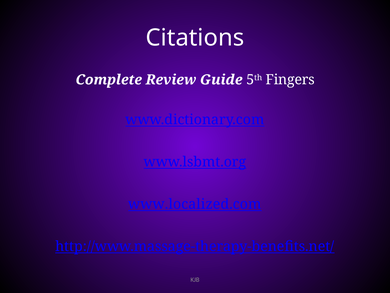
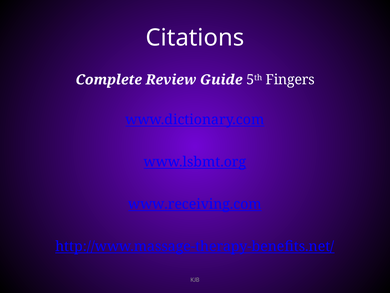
www.localized.com: www.localized.com -> www.receiving.com
